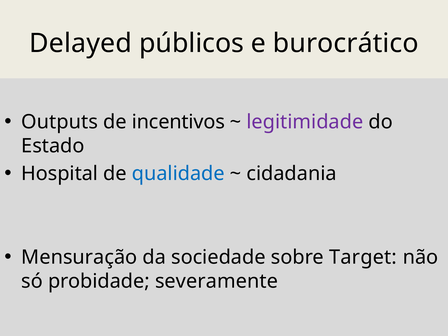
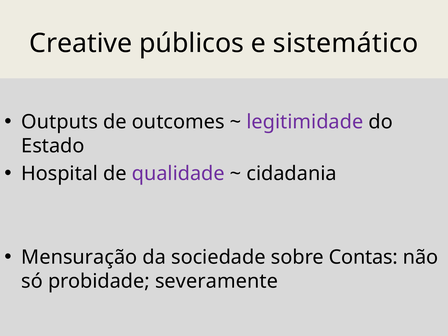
Delayed: Delayed -> Creative
burocrático: burocrático -> sistemático
incentivos: incentivos -> outcomes
qualidade colour: blue -> purple
Target: Target -> Contas
